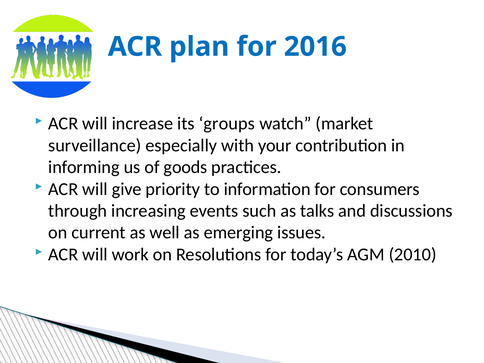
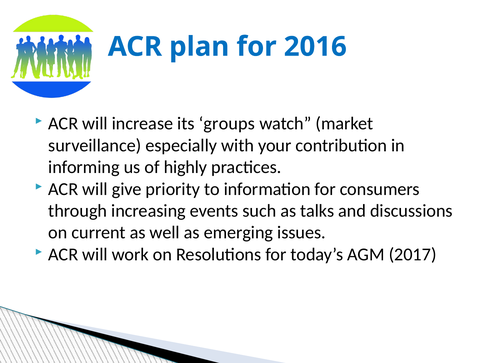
goods: goods -> highly
2010: 2010 -> 2017
